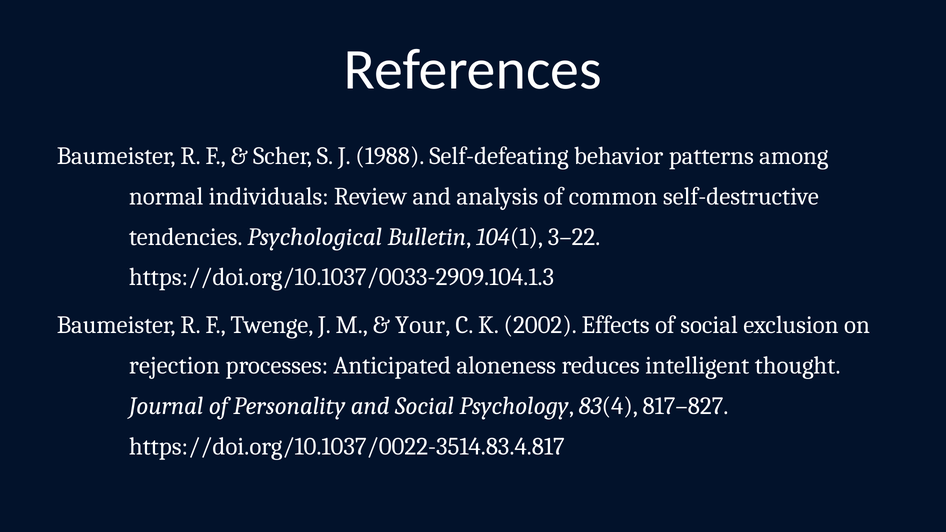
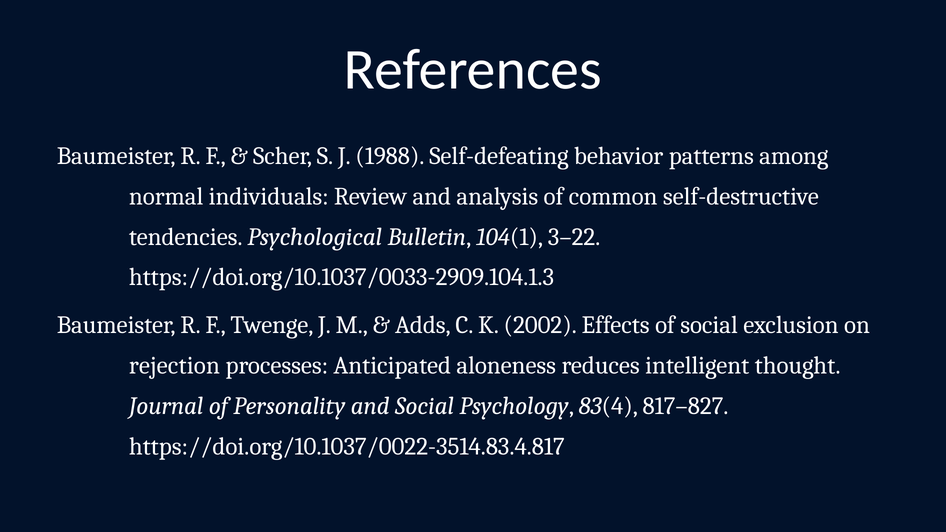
Your: Your -> Adds
